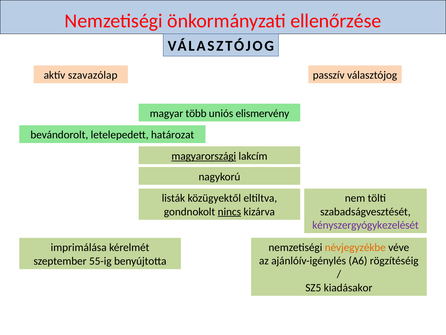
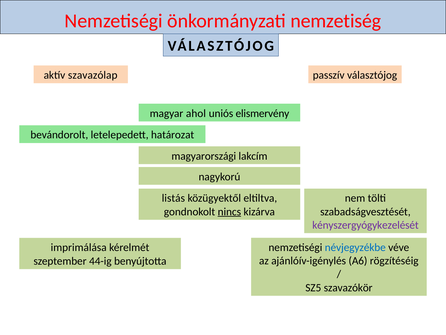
ellenőrzése: ellenőrzése -> nemzetiség
több: több -> ahol
magyarországi underline: present -> none
listák: listák -> listás
névjegyzékbe colour: orange -> blue
55-ig: 55-ig -> 44-ig
kiadásakor: kiadásakor -> szavazókör
